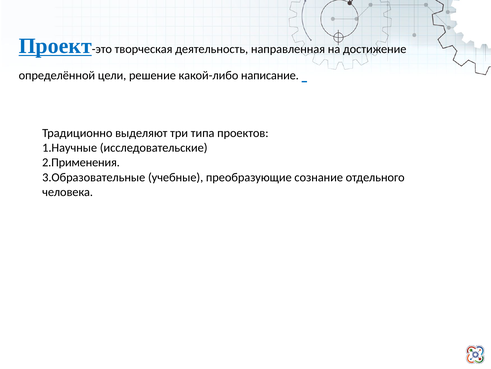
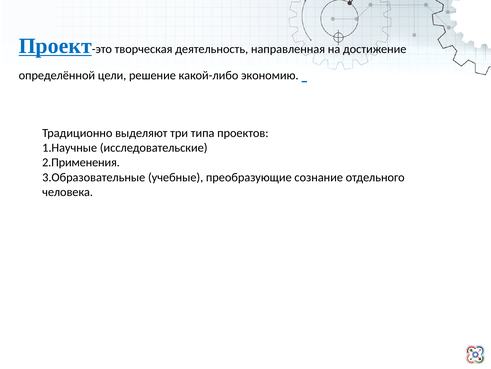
написание: написание -> экономию
